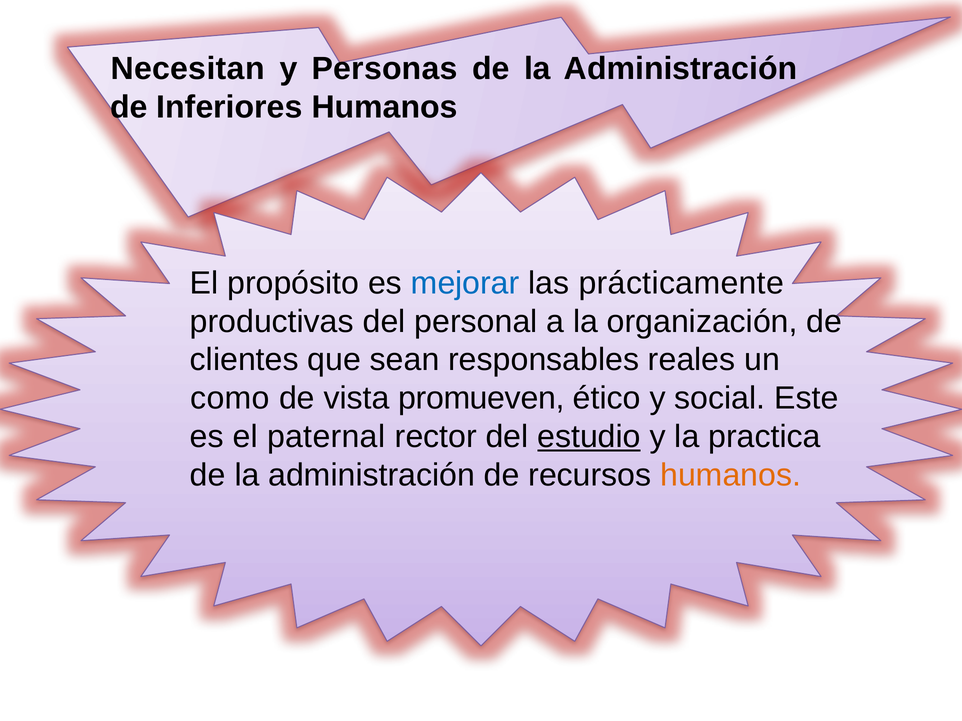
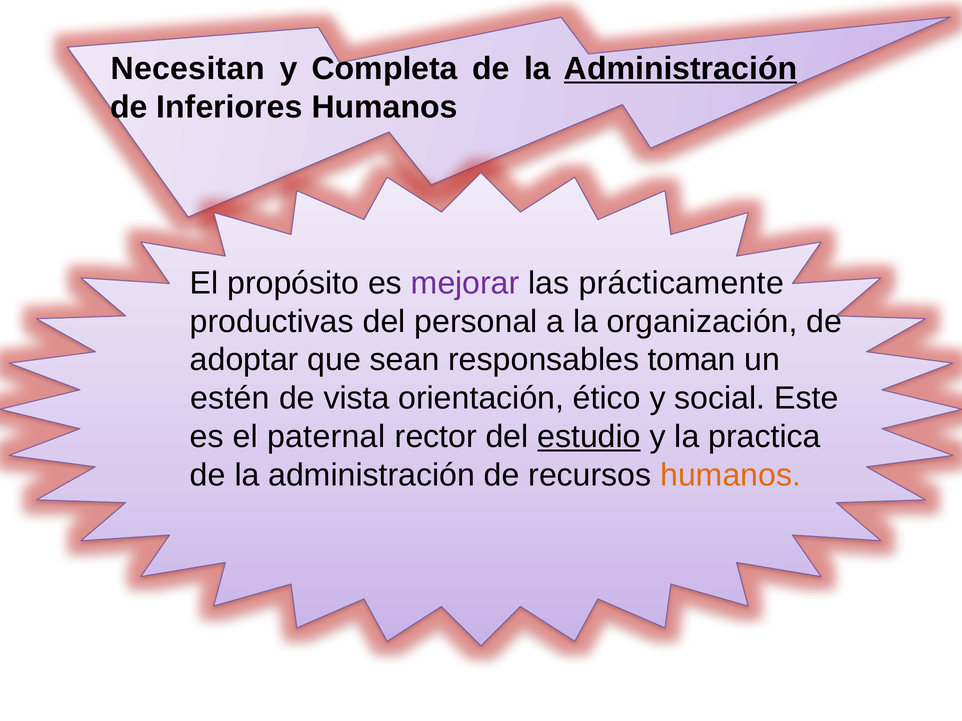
Personas: Personas -> Completa
Administración at (681, 69) underline: none -> present
mejorar colour: blue -> purple
clientes: clientes -> adoptar
reales: reales -> toman
como: como -> estén
promueven: promueven -> orientación
